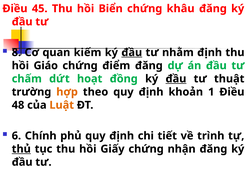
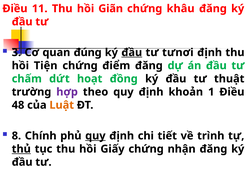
45: 45 -> 11
Biển: Biển -> Giãn
8: 8 -> 3
kiếm: kiếm -> đúng
nhằm: nhằm -> tưnơi
Giáo: Giáo -> Tiện
đầu at (176, 79) underline: present -> none
hợp colour: orange -> purple
6: 6 -> 8
quy at (95, 136) underline: none -> present
